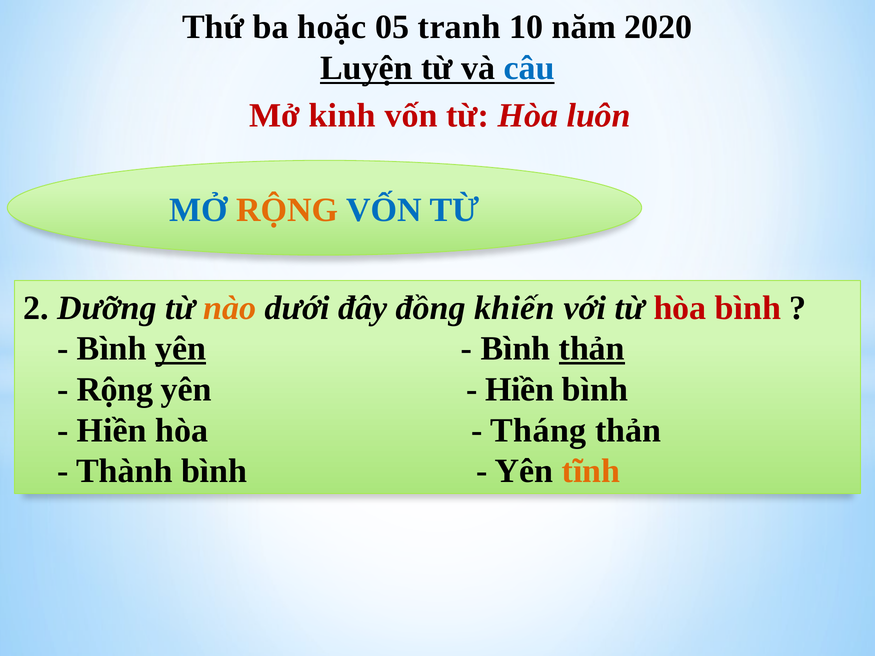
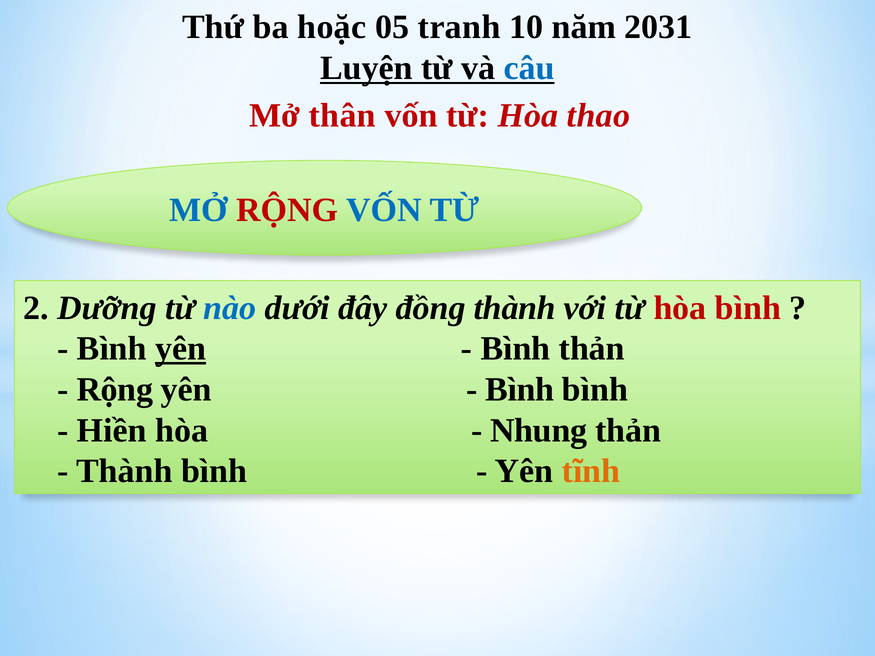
2020: 2020 -> 2031
kinh: kinh -> thân
luôn: luôn -> thao
RỘNG at (287, 210) colour: orange -> red
nào colour: orange -> blue
đồng khiến: khiến -> thành
thản at (592, 349) underline: present -> none
Hiền at (520, 390): Hiền -> Bình
Tháng: Tháng -> Nhung
